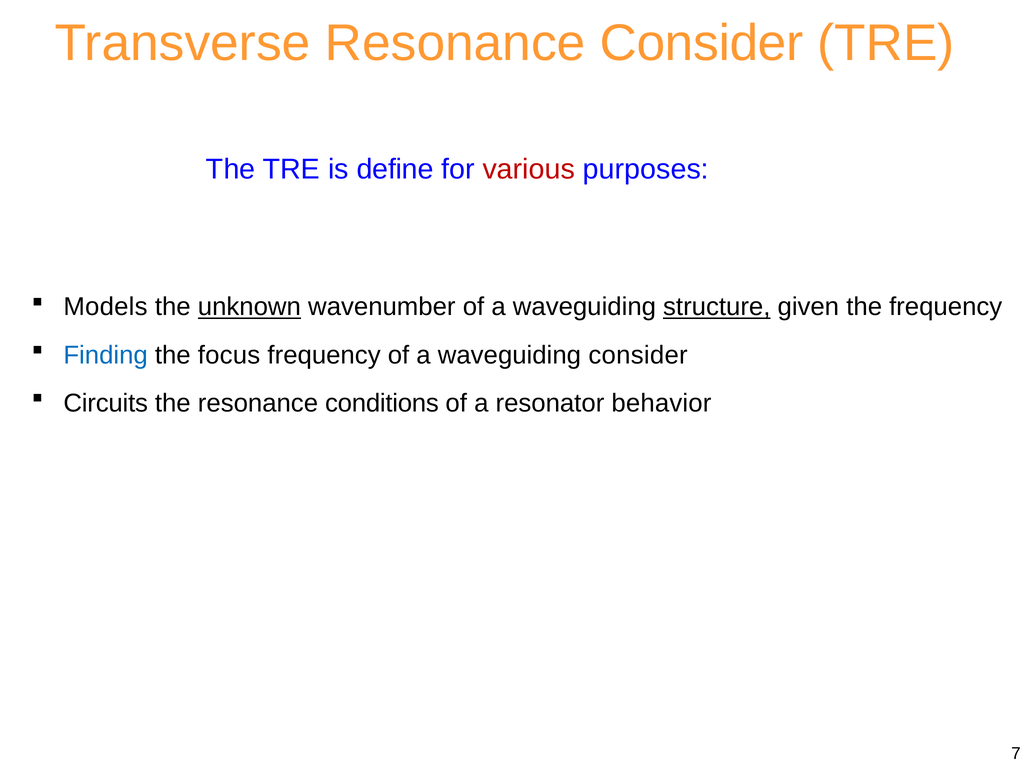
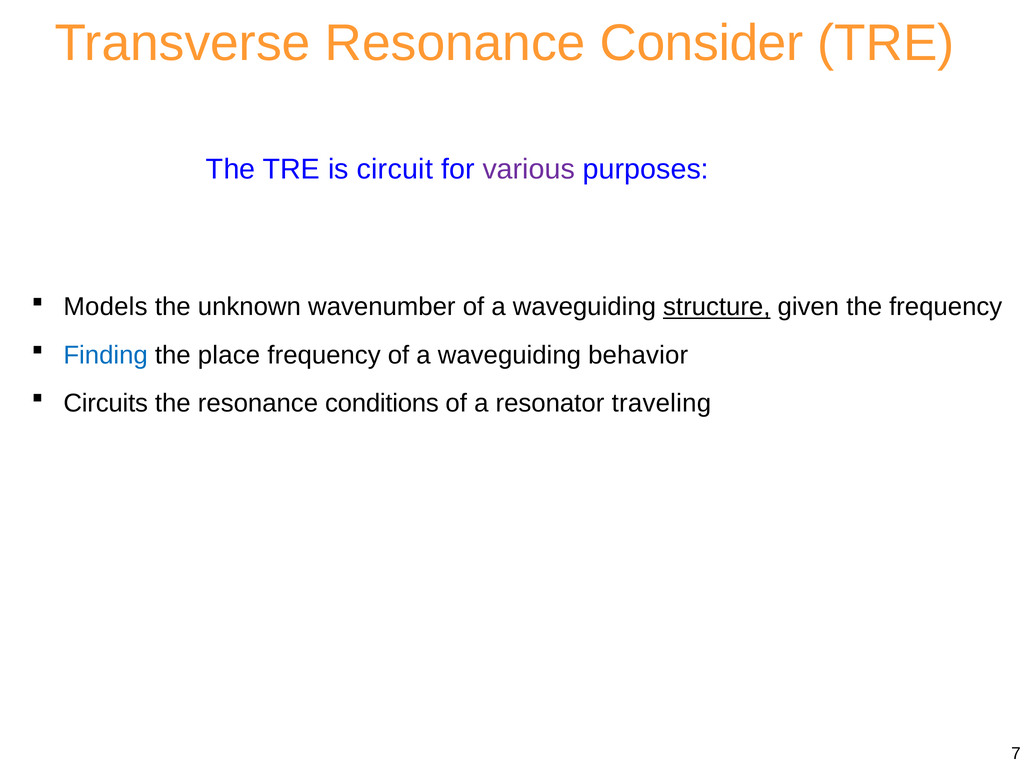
define: define -> circuit
various colour: red -> purple
unknown underline: present -> none
focus: focus -> place
waveguiding consider: consider -> behavior
behavior: behavior -> traveling
